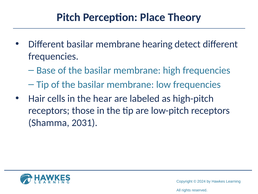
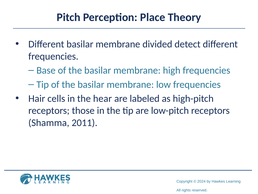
hearing: hearing -> divided
2031: 2031 -> 2011
